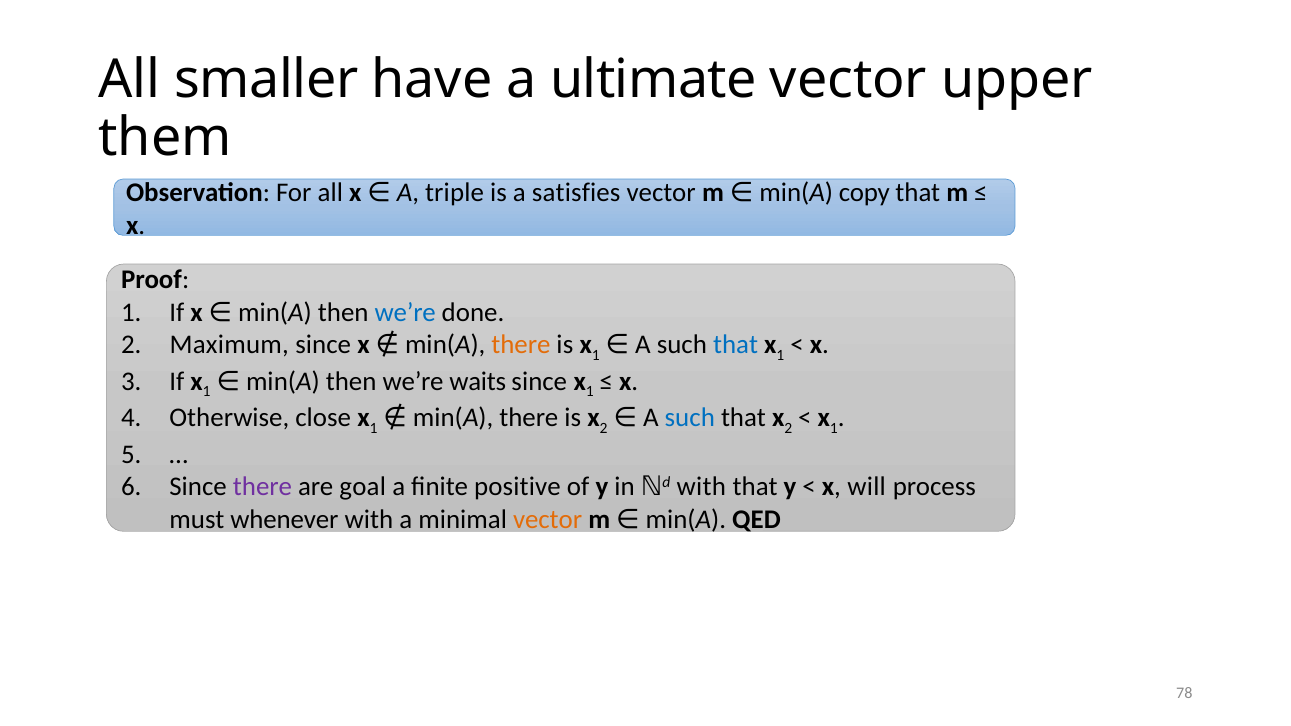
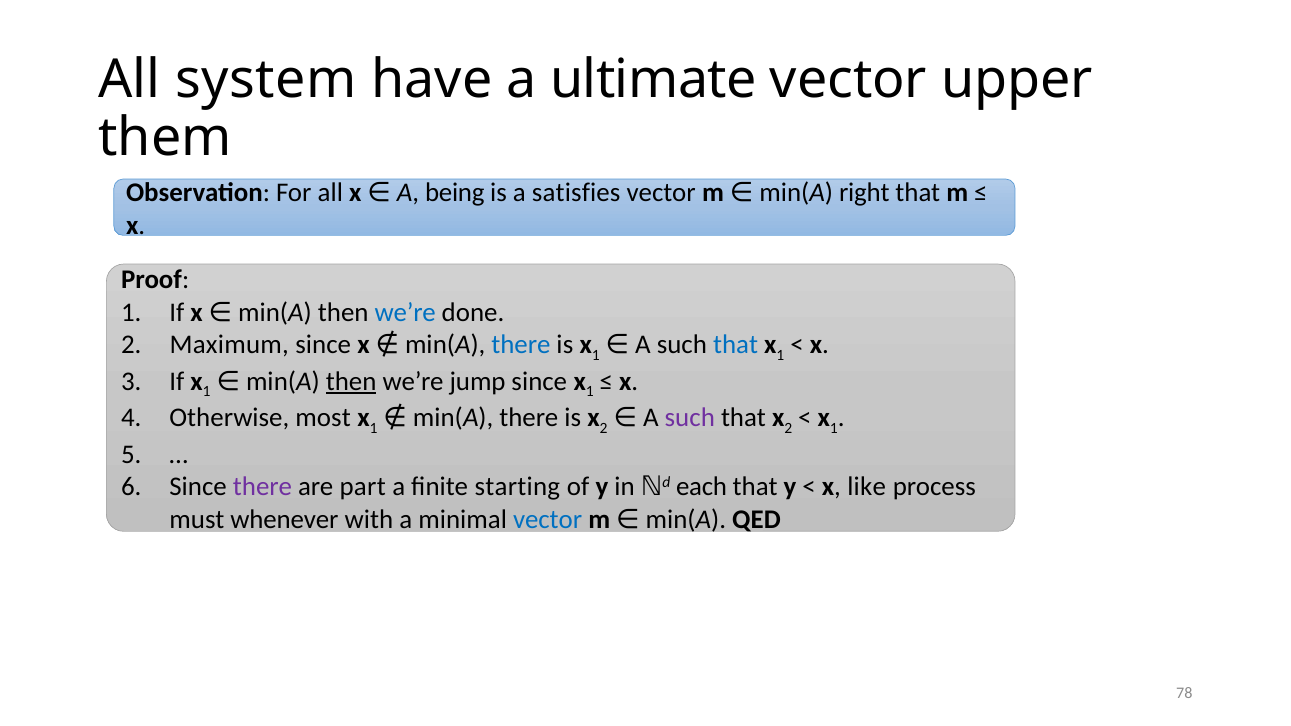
smaller: smaller -> system
copy: copy -> right
triple: triple -> being
there at (521, 345) colour: orange -> blue
then at (351, 381) underline: none -> present
waits: waits -> jump
such at (690, 418) colour: blue -> purple
close: close -> most
goal: goal -> part
positive: positive -> starting
ℕd with: with -> each
will: will -> like
vector at (548, 519) colour: orange -> blue
